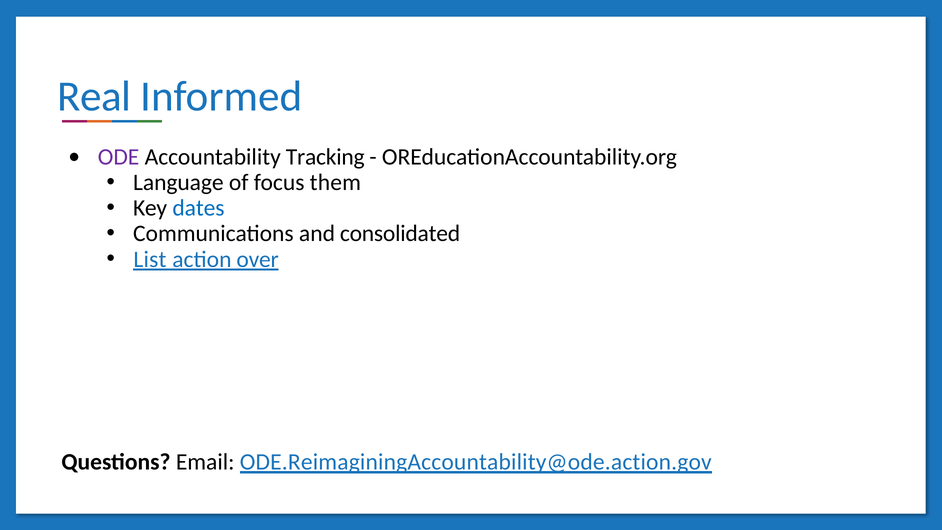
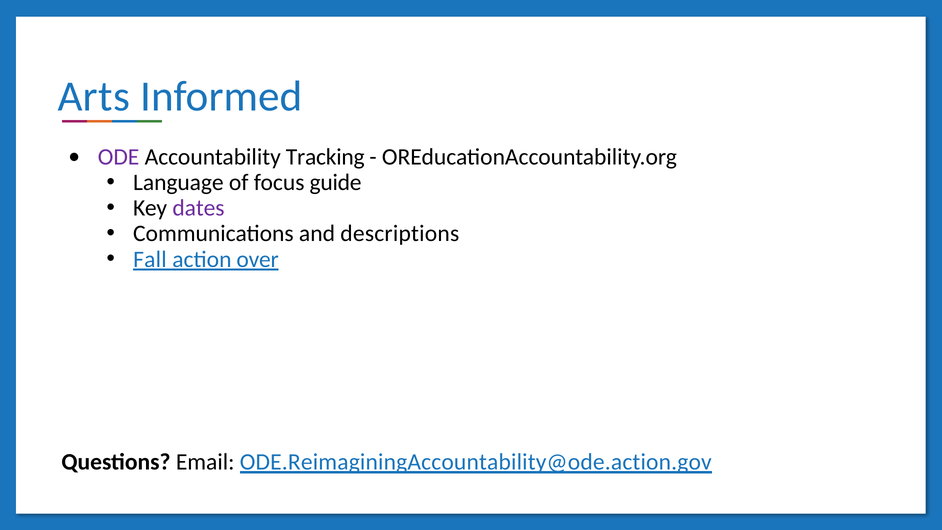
Real: Real -> Arts
them: them -> guide
dates colour: blue -> purple
consolidated: consolidated -> descriptions
List: List -> Fall
